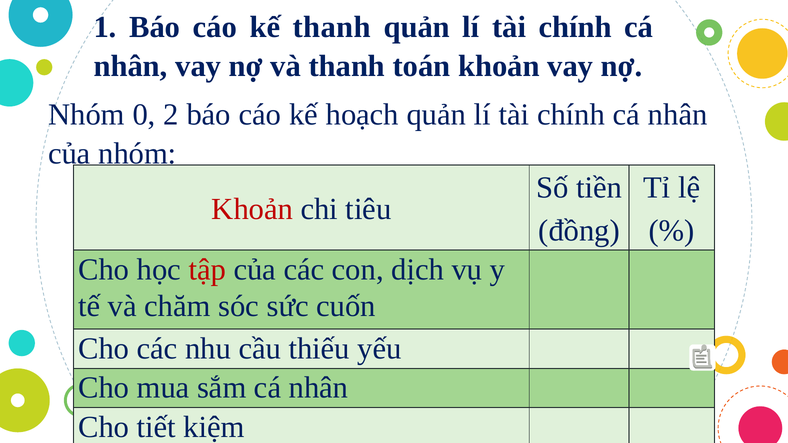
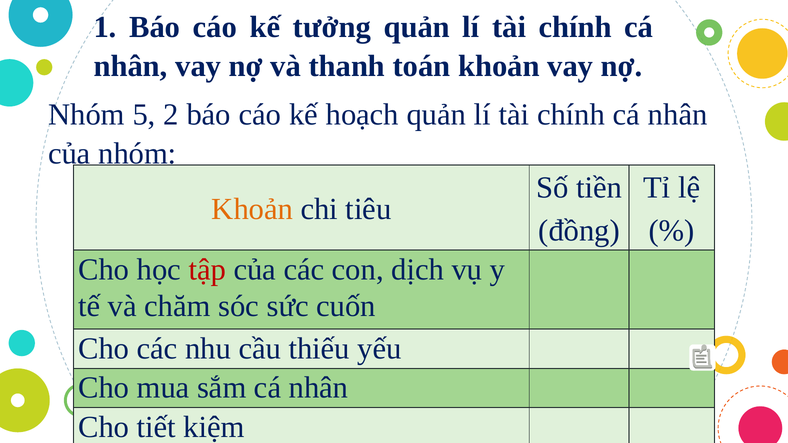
kế thanh: thanh -> tưởng
0: 0 -> 5
Khoản at (252, 209) colour: red -> orange
